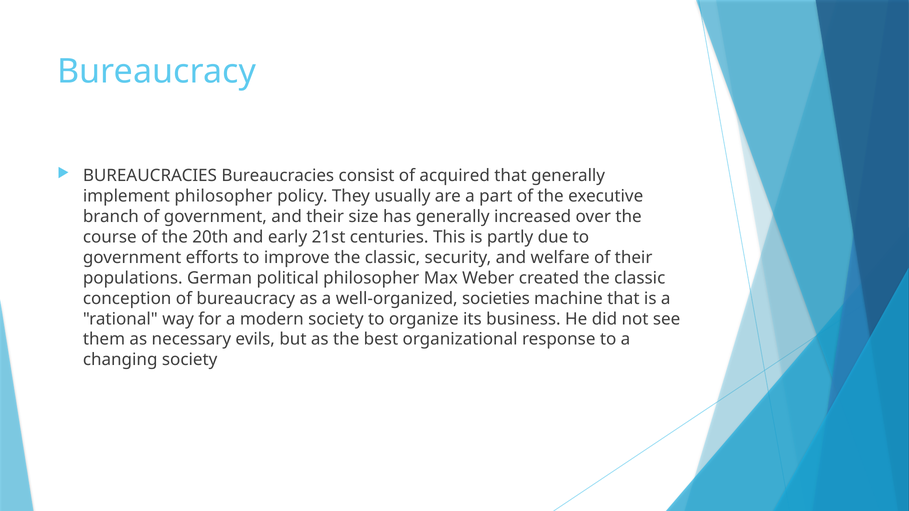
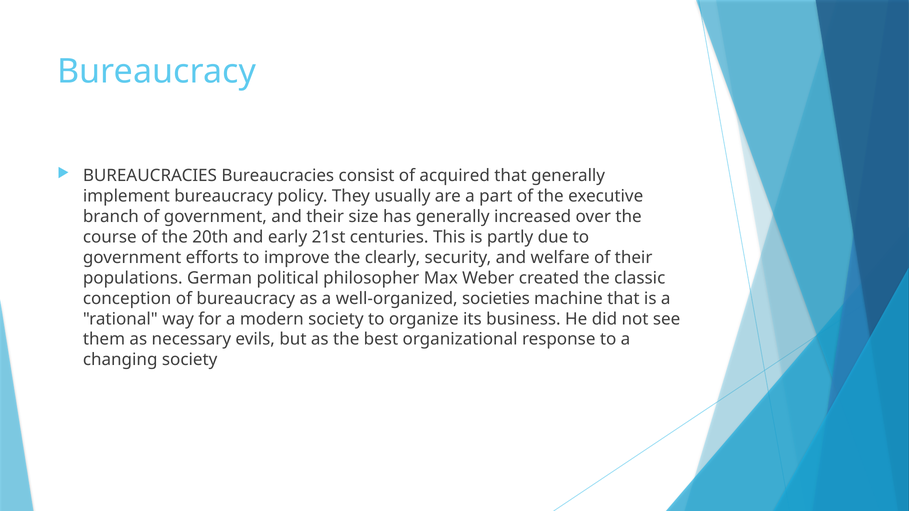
implement philosopher: philosopher -> bureaucracy
improve the classic: classic -> clearly
